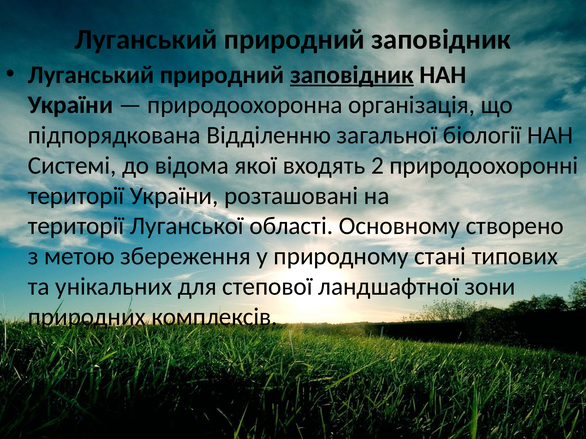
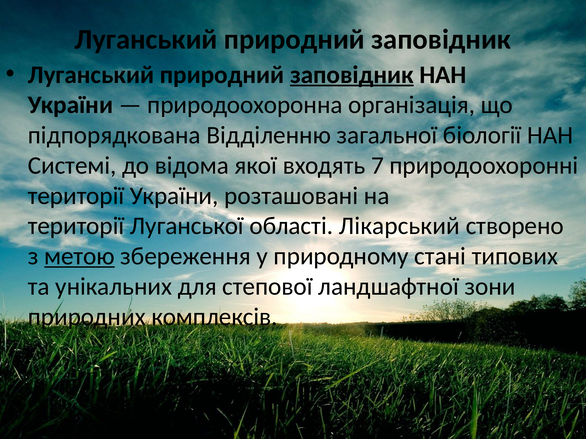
2: 2 -> 7
Основному: Основному -> Лікарський
метою underline: none -> present
